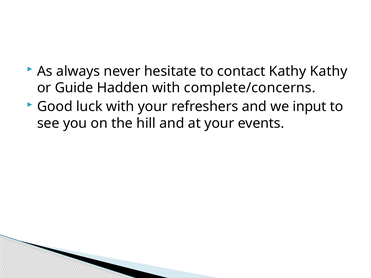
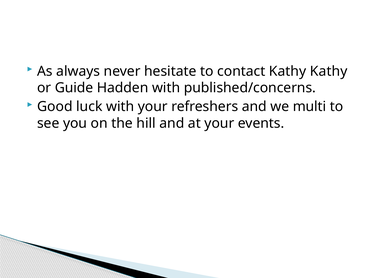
complete/concerns: complete/concerns -> published/concerns
input: input -> multi
